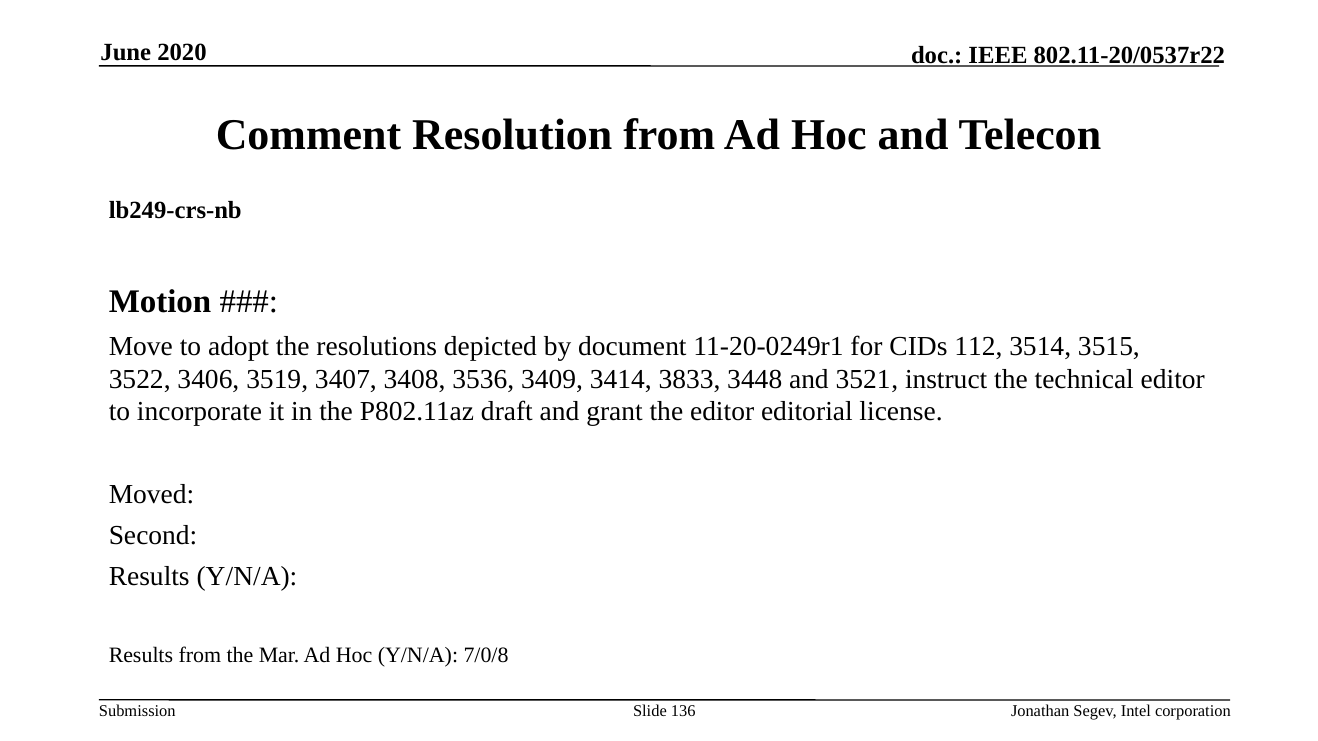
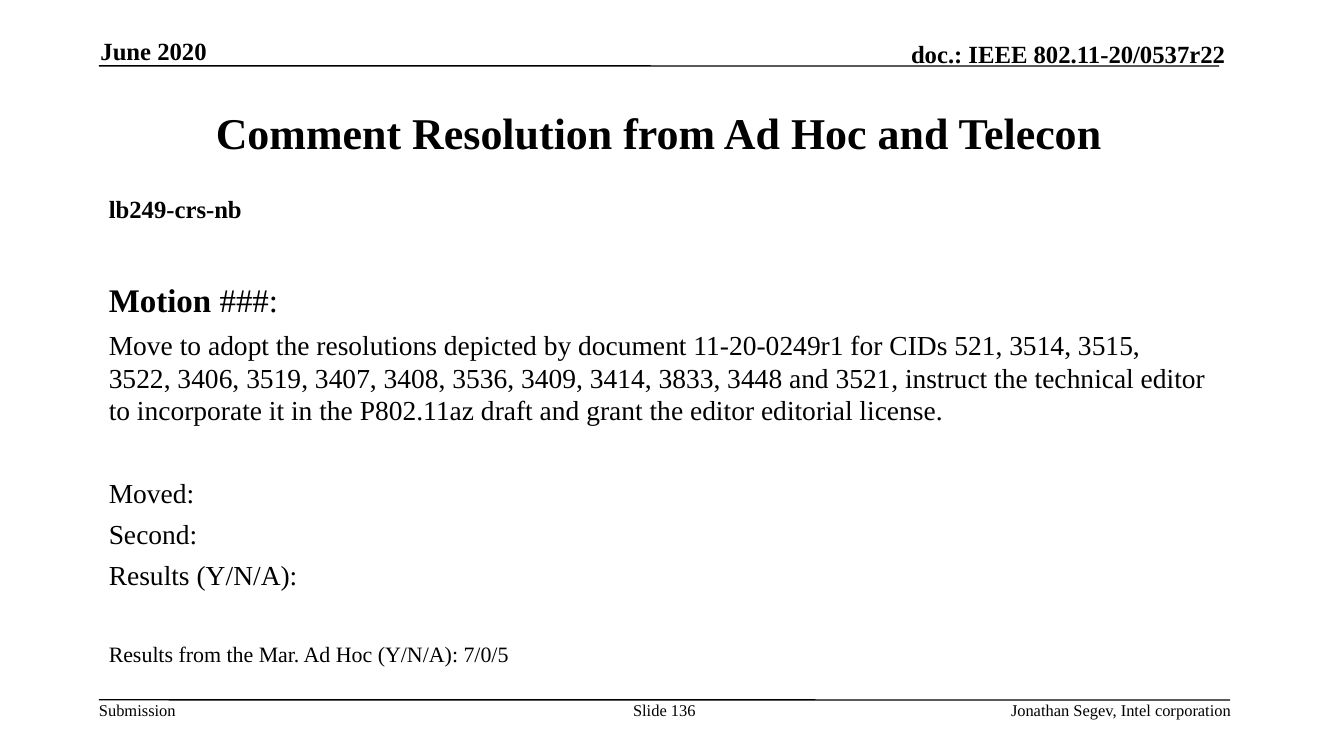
112: 112 -> 521
7/0/8: 7/0/8 -> 7/0/5
